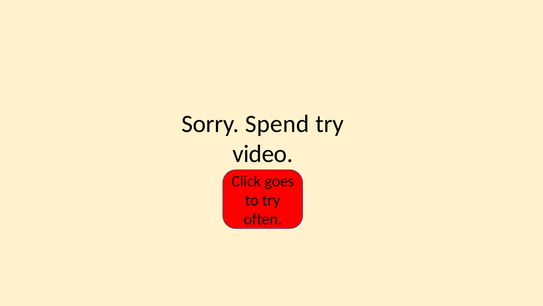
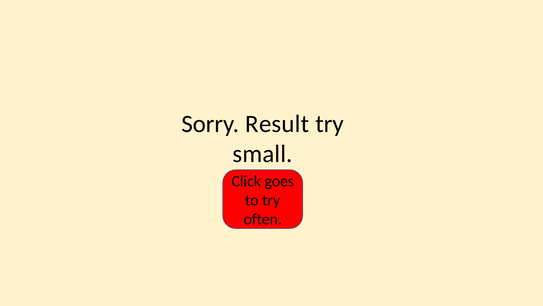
Spend: Spend -> Result
video: video -> small
